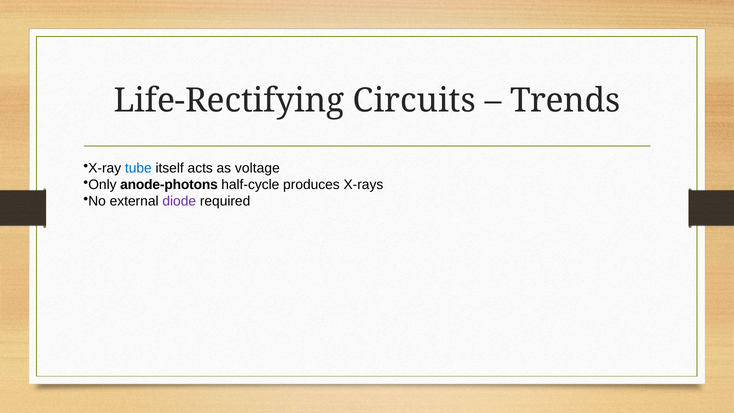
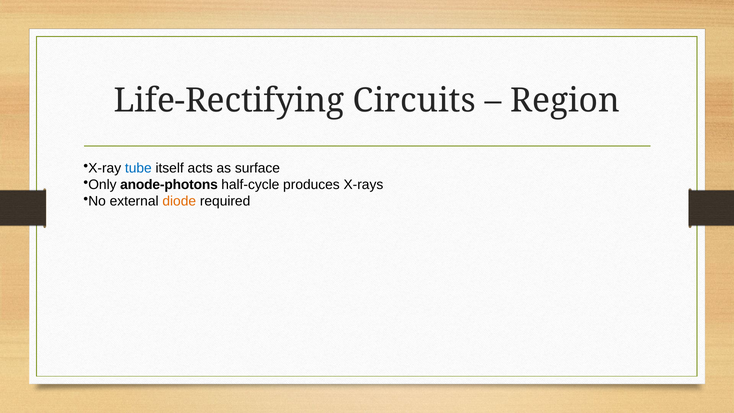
Trends: Trends -> Region
voltage: voltage -> surface
diode colour: purple -> orange
